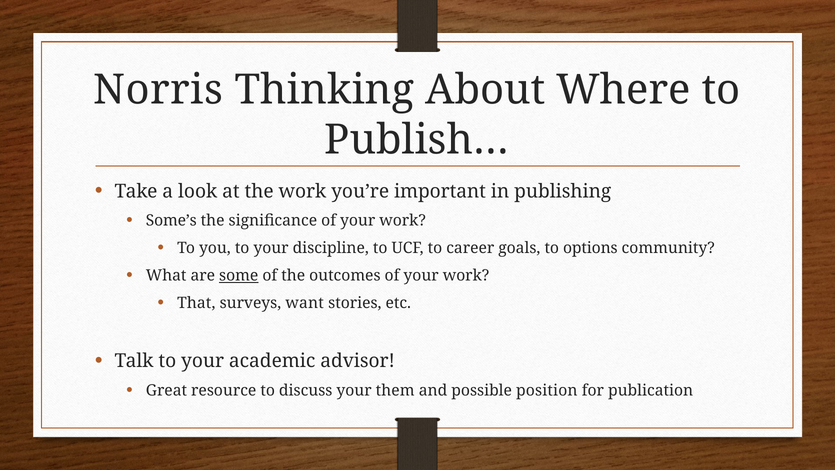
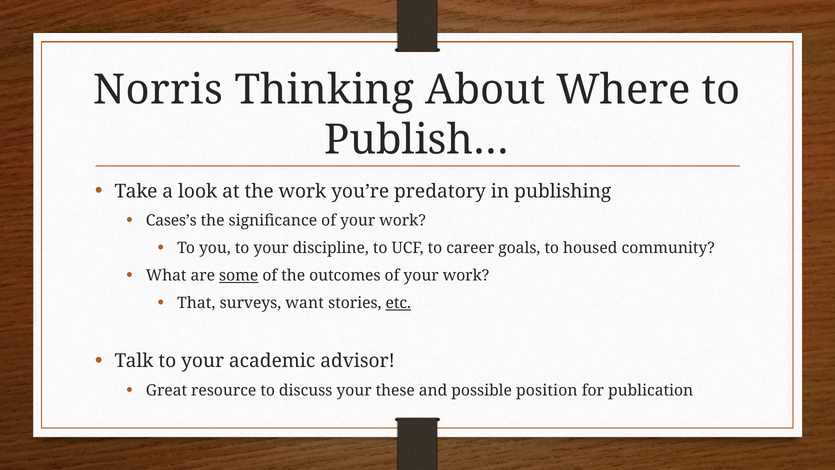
important: important -> predatory
Some’s: Some’s -> Cases’s
options: options -> housed
etc underline: none -> present
them: them -> these
